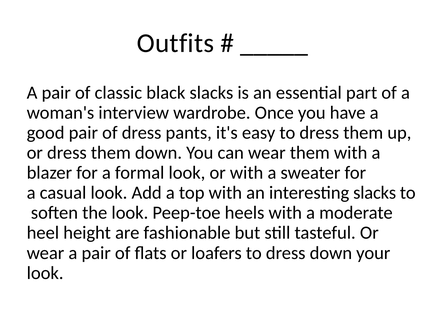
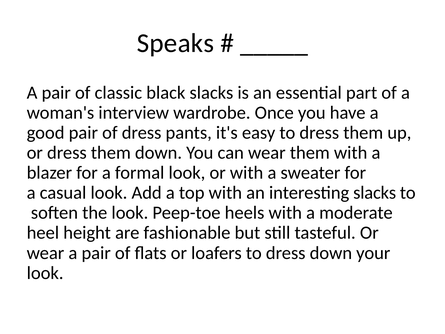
Outfits: Outfits -> Speaks
